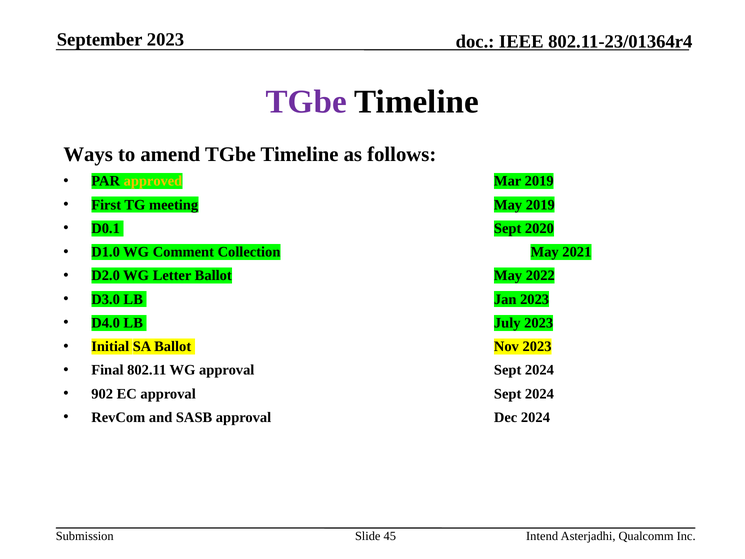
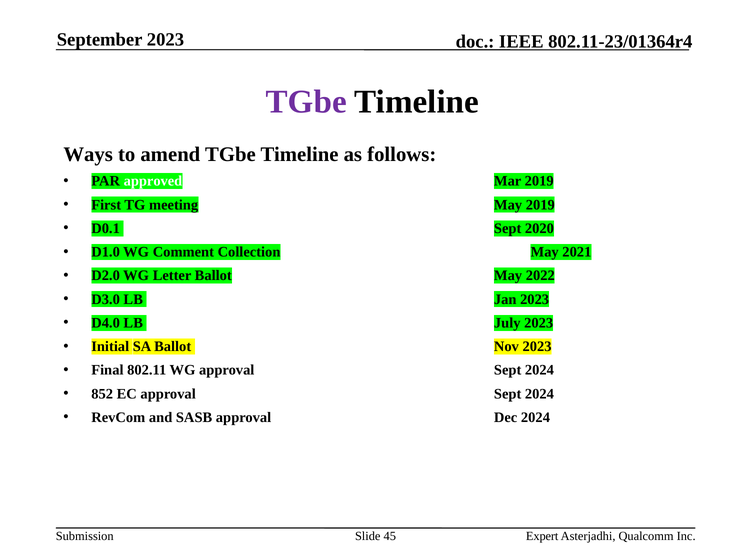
approved colour: yellow -> white
902: 902 -> 852
Intend: Intend -> Expert
